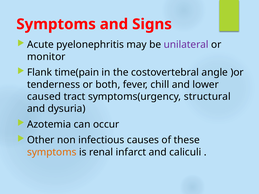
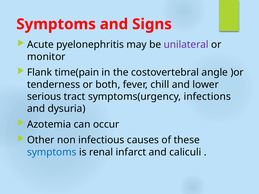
caused: caused -> serious
structural: structural -> infections
symptoms at (52, 152) colour: orange -> blue
